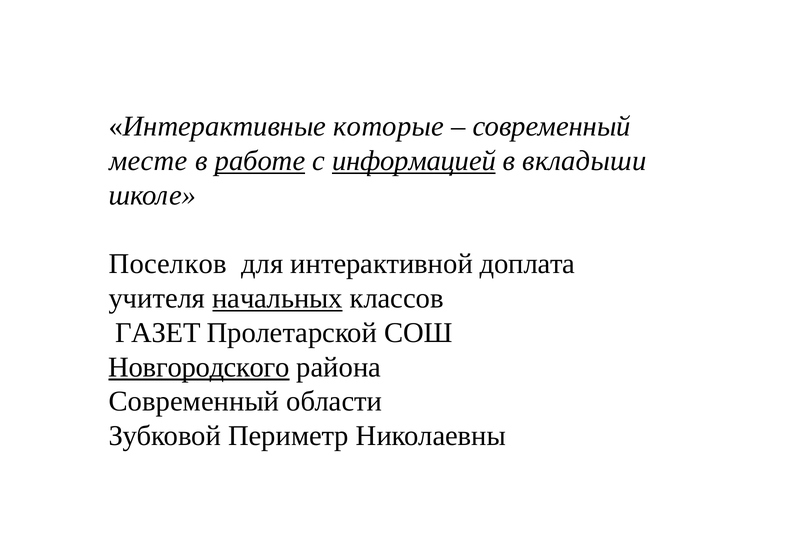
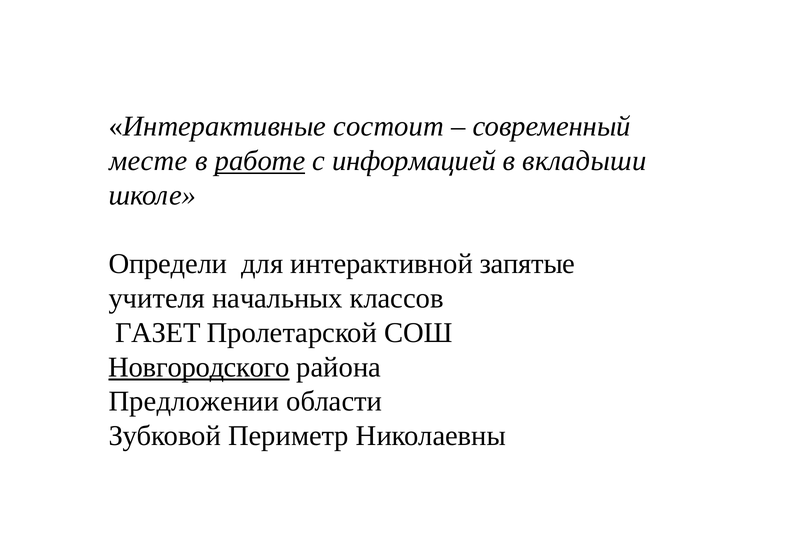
которые: которые -> состоит
информацией underline: present -> none
Поселков: Поселков -> Определи
доплата: доплата -> запятые
начальных underline: present -> none
Современный at (194, 402): Современный -> Предложении
